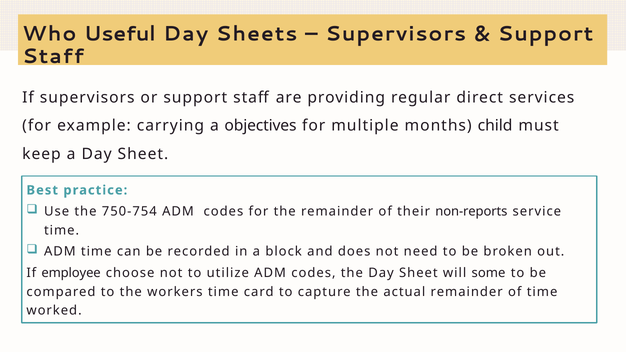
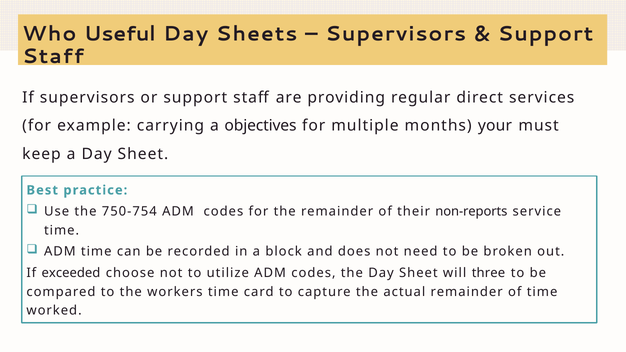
child: child -> your
employee: employee -> exceeded
some: some -> three
